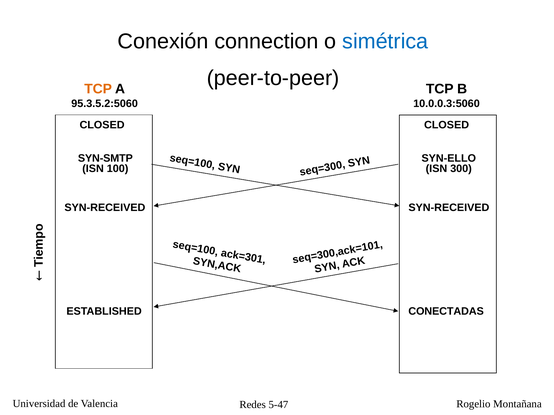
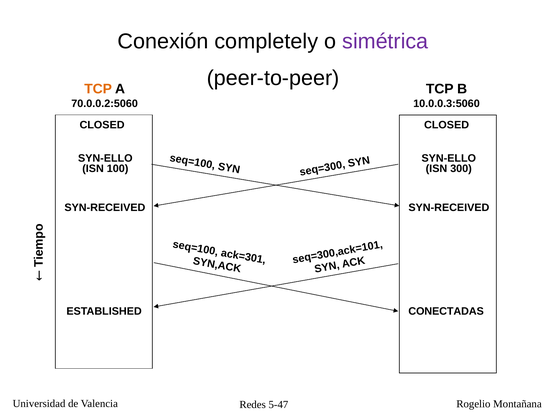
connection: connection -> completely
simétrica colour: blue -> purple
95.3.5.2:5060: 95.3.5.2:5060 -> 70.0.0.2:5060
SYN-SMTP at (105, 158): SYN-SMTP -> SYN-ELLO
